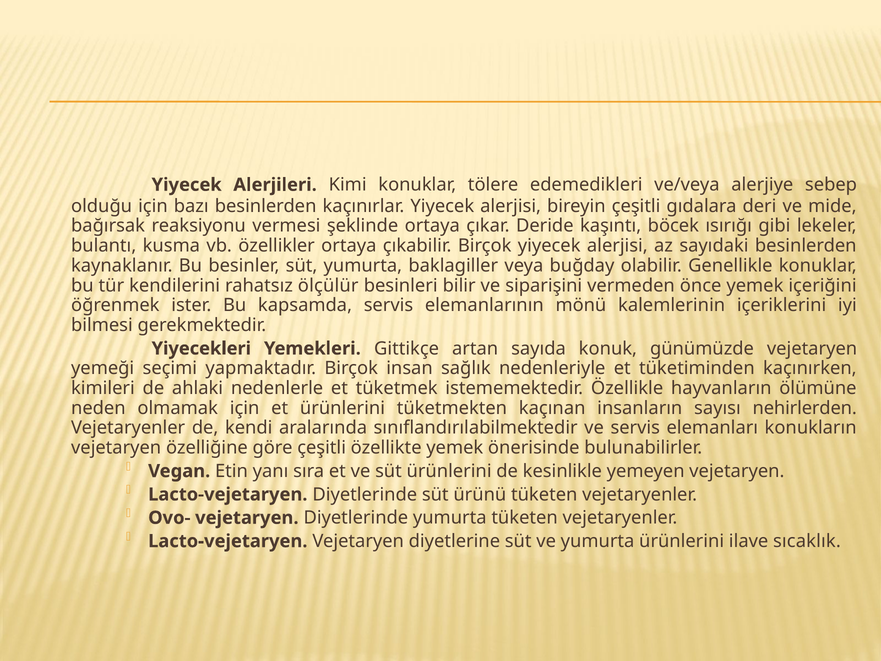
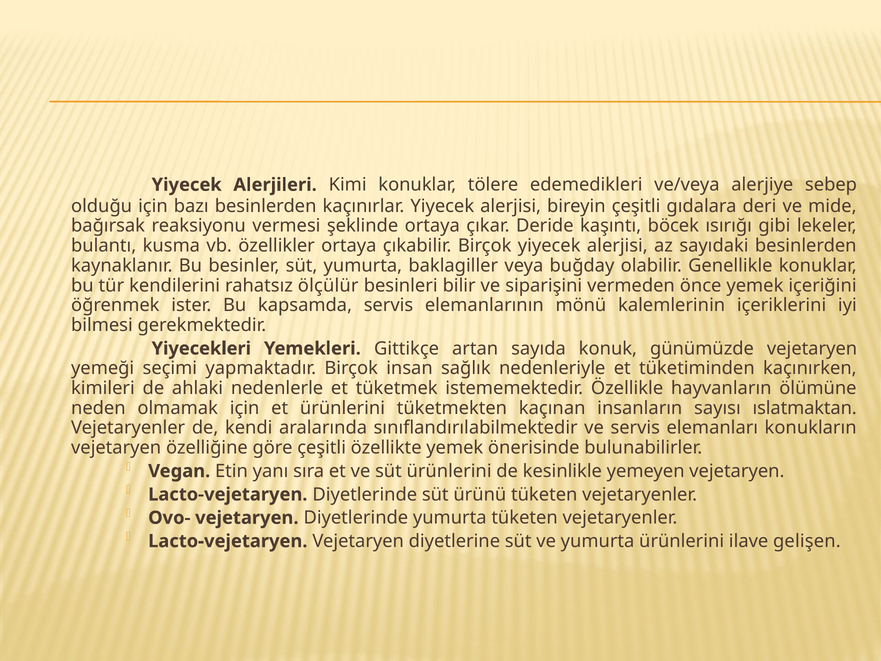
nehirlerden: nehirlerden -> ıslatmaktan
sıcaklık: sıcaklık -> gelişen
